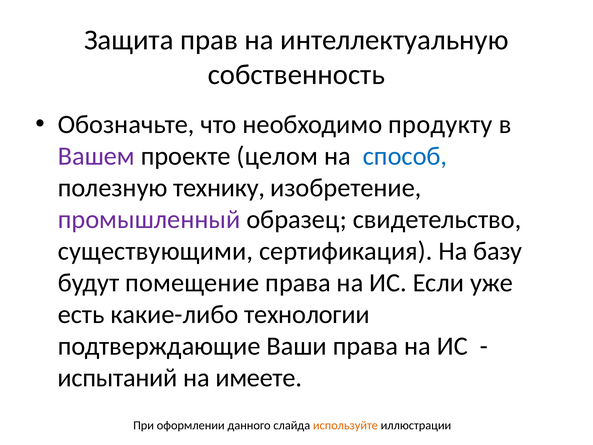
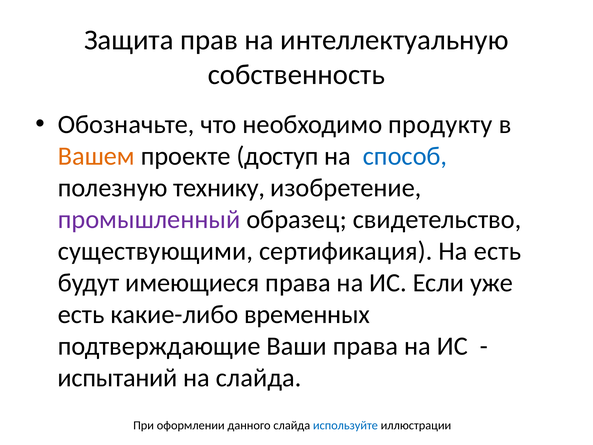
Вашем colour: purple -> orange
целом: целом -> доступ
На базу: базу -> есть
помещение: помещение -> имеющиеся
технологии: технологии -> временных
на имеете: имеете -> слайда
используйте colour: orange -> blue
